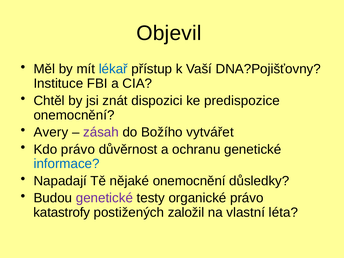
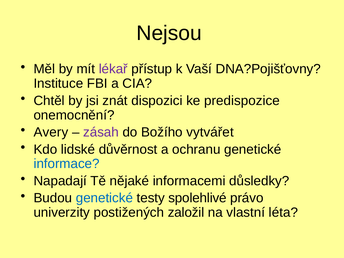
Objevil: Objevil -> Nejsou
lékař colour: blue -> purple
Kdo právo: právo -> lidské
nějaké onemocnění: onemocnění -> informacemi
genetické at (104, 198) colour: purple -> blue
organické: organické -> spolehlivé
katastrofy: katastrofy -> univerzity
